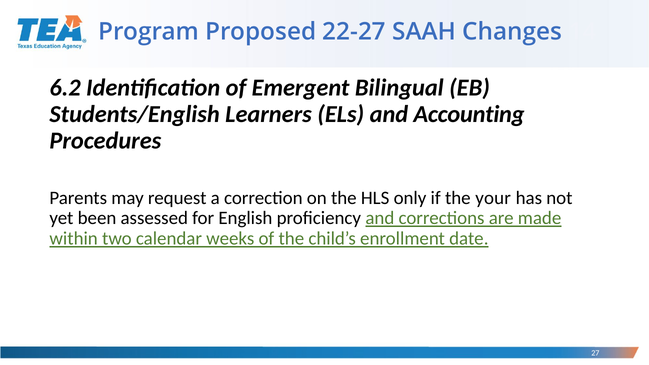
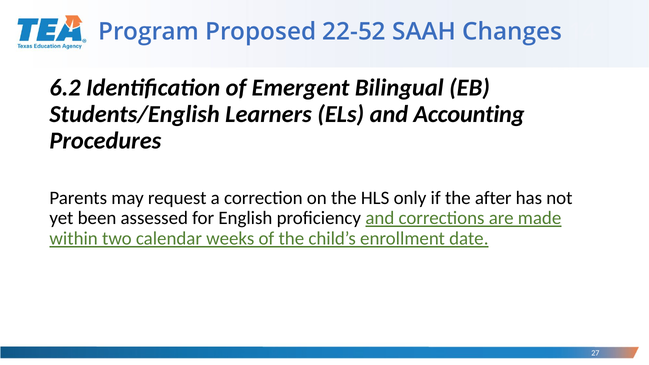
22-27: 22-27 -> 22-52
your: your -> after
